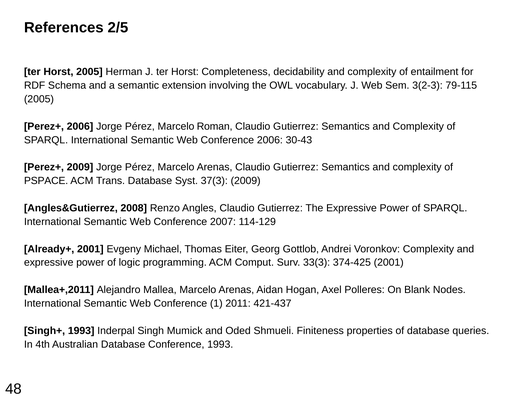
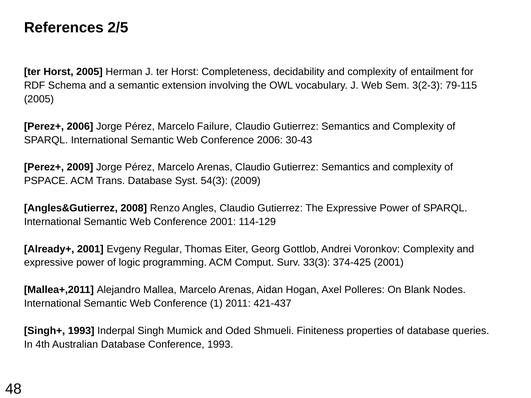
Roman: Roman -> Failure
37(3: 37(3 -> 54(3
Conference 2007: 2007 -> 2001
Michael: Michael -> Regular
